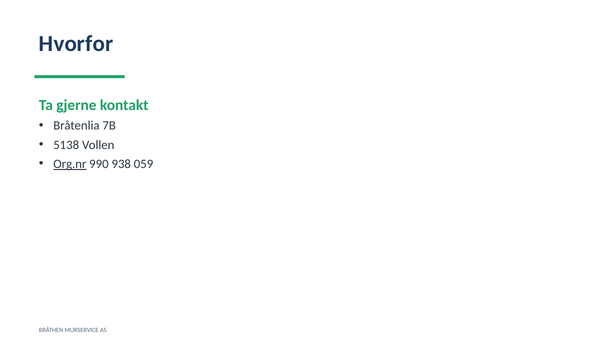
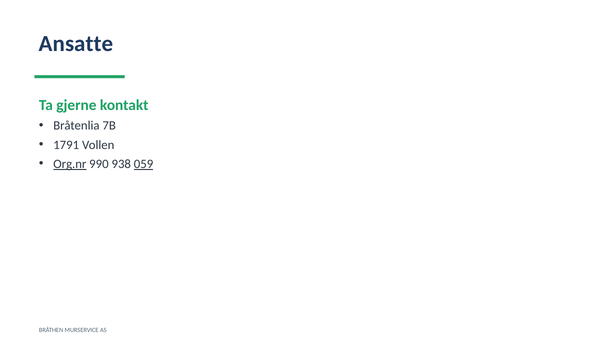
Hvorfor: Hvorfor -> Ansatte
5138: 5138 -> 1791
059 underline: none -> present
